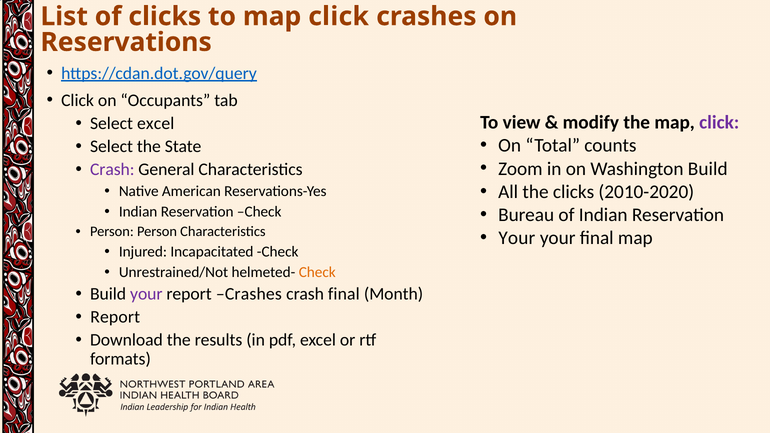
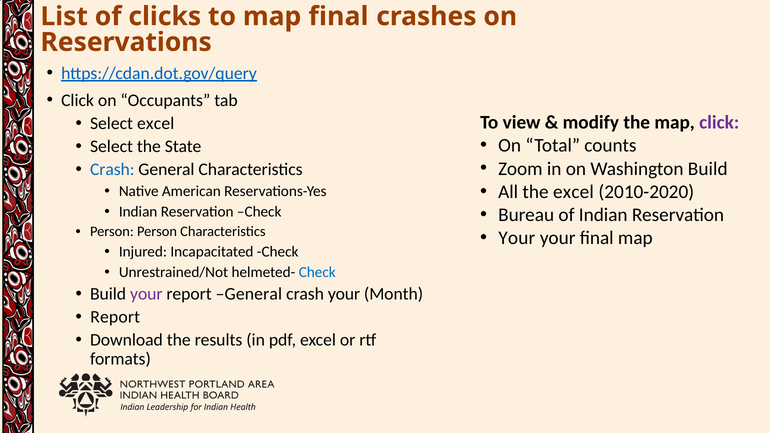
to map click: click -> final
Crash at (112, 169) colour: purple -> blue
the clicks: clicks -> excel
Check at (317, 272) colour: orange -> blue
report Crashes: Crashes -> General
crash final: final -> your
